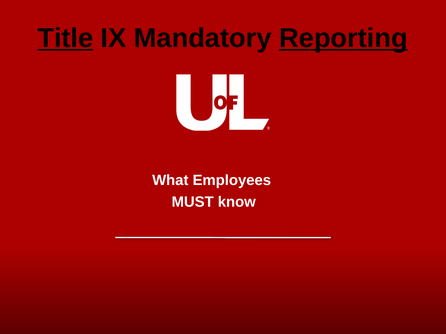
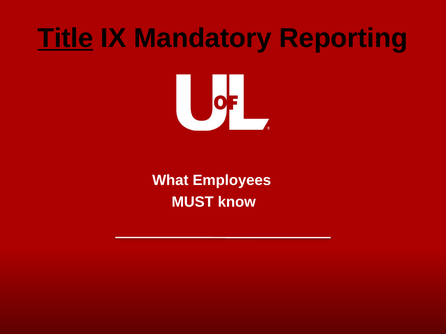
Reporting underline: present -> none
